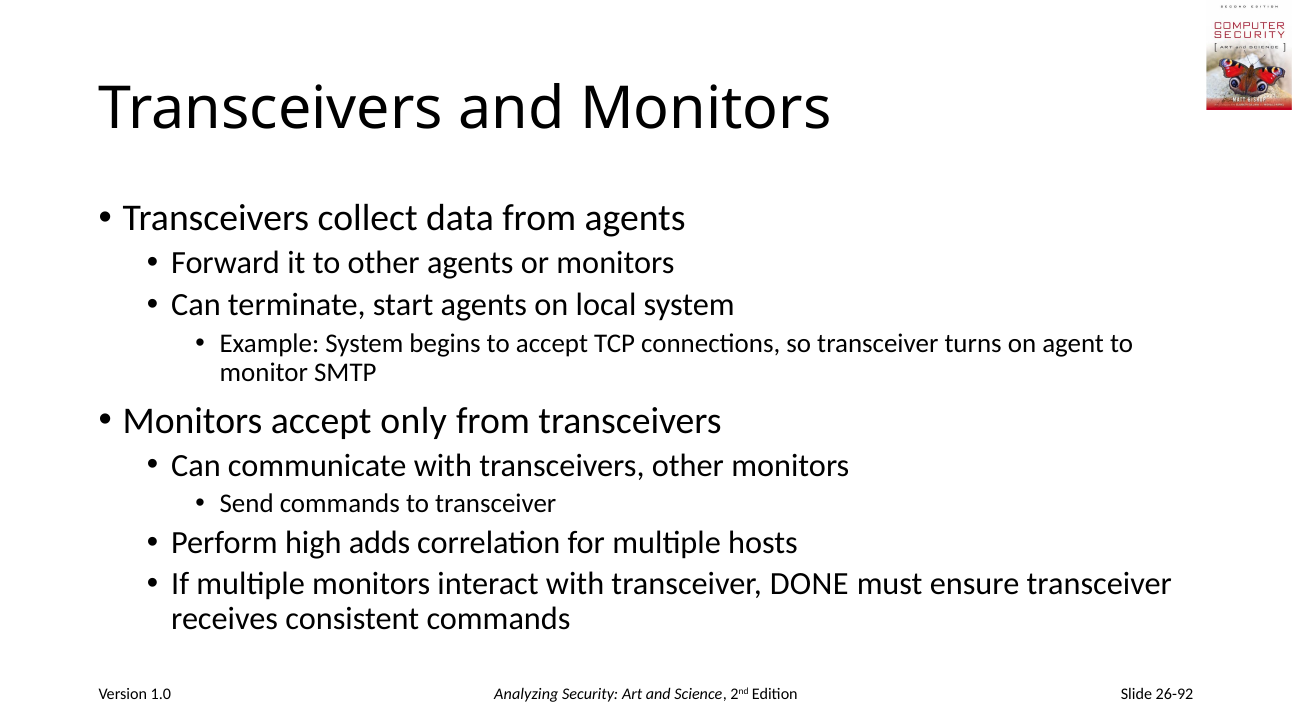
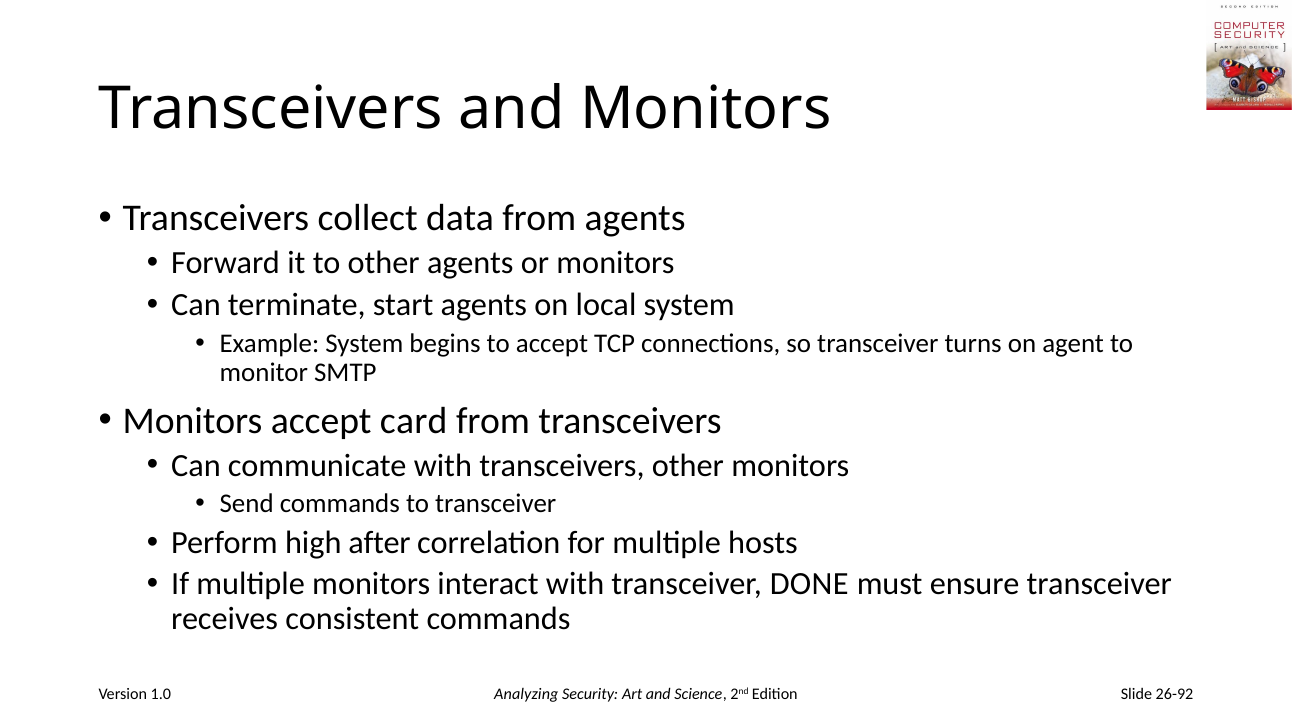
only: only -> card
adds: adds -> after
